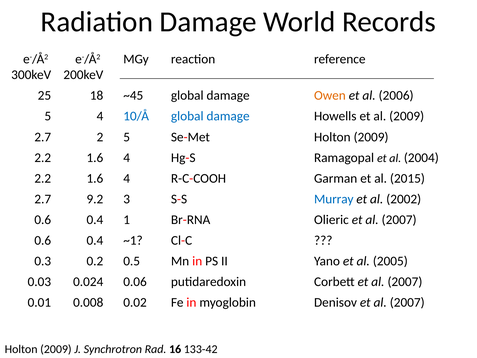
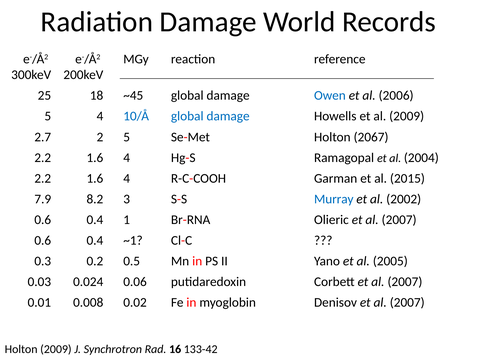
Owen colour: orange -> blue
Se-Met Holton 2009: 2009 -> 2067
2.7 at (43, 199): 2.7 -> 7.9
9.2: 9.2 -> 8.2
